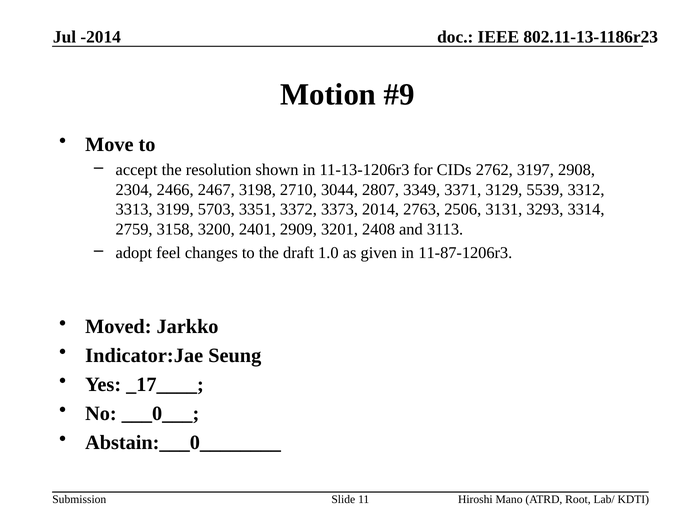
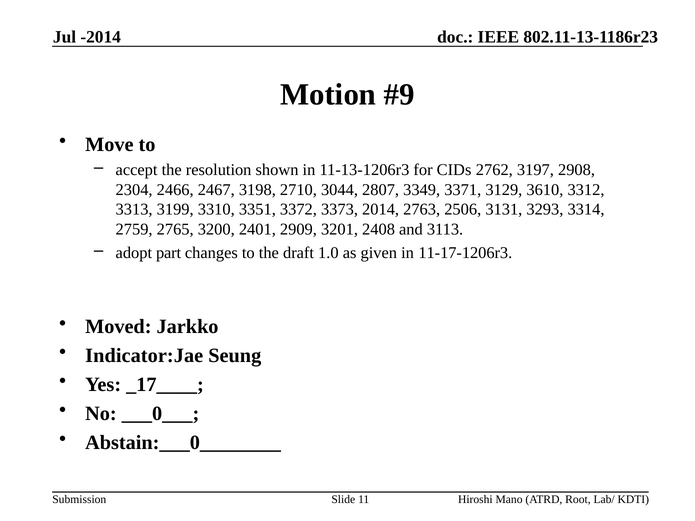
5539: 5539 -> 3610
5703: 5703 -> 3310
3158: 3158 -> 2765
feel: feel -> part
11-87-1206r3: 11-87-1206r3 -> 11-17-1206r3
